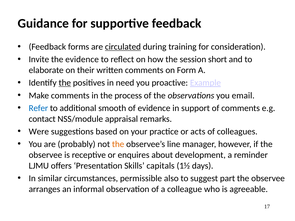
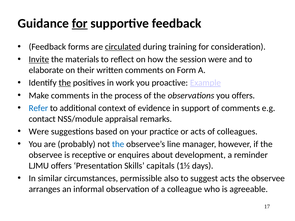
for at (80, 23) underline: none -> present
Invite underline: none -> present
the evidence: evidence -> materials
session short: short -> were
need: need -> work
you email: email -> offers
smooth: smooth -> context
the at (118, 144) colour: orange -> blue
suggest part: part -> acts
